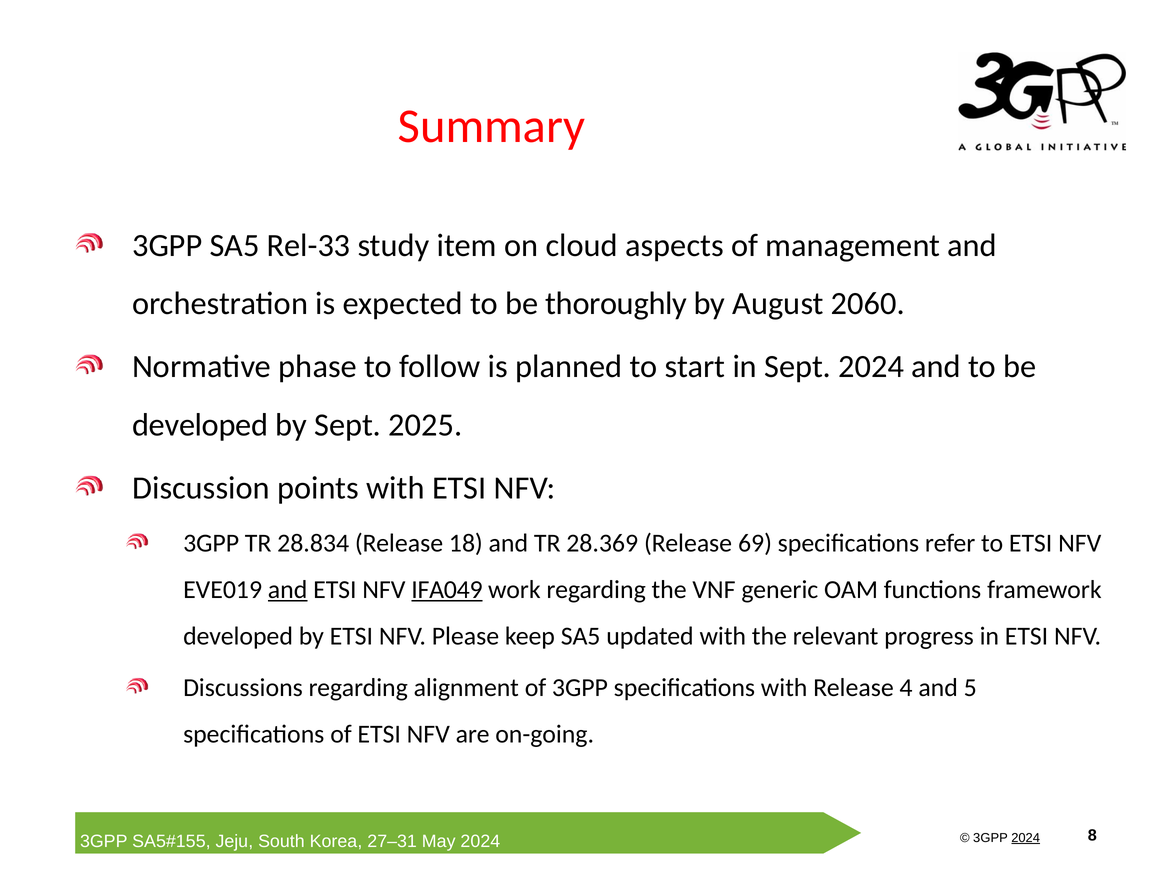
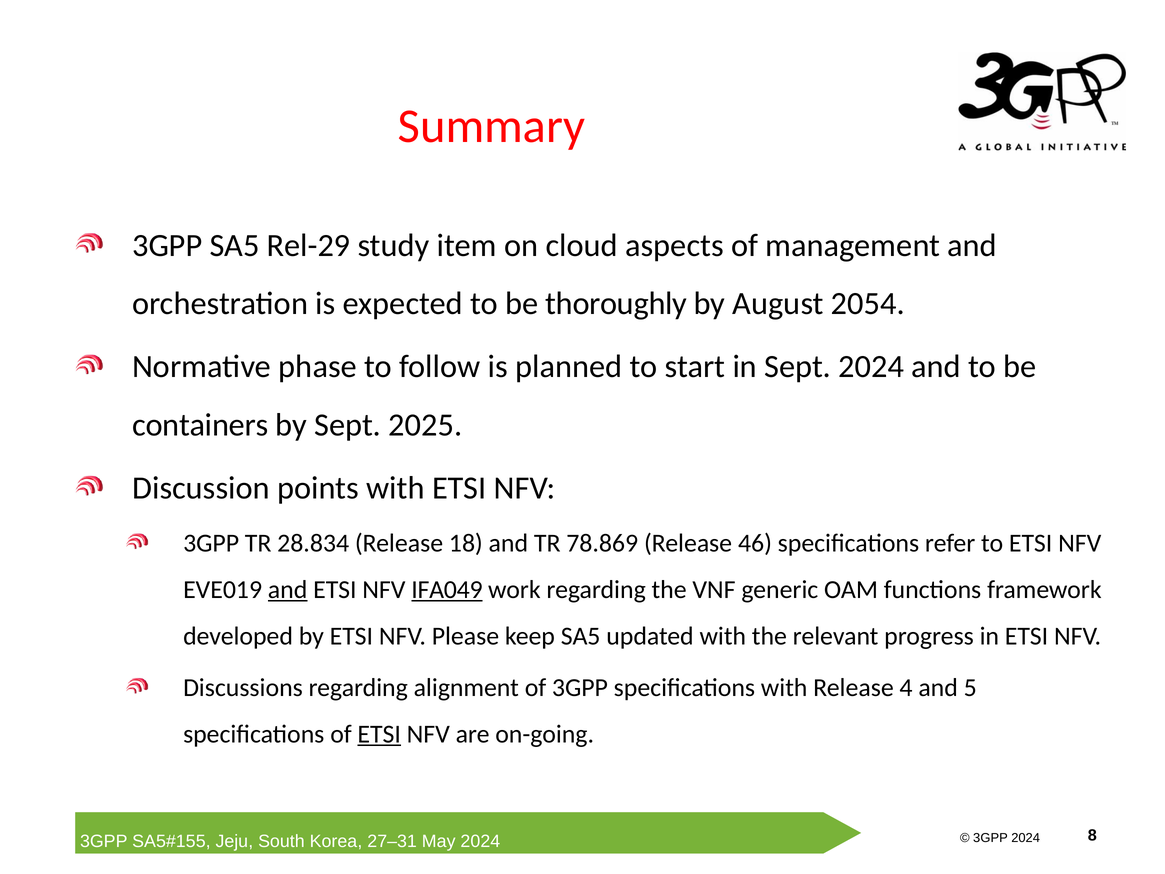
Rel-33: Rel-33 -> Rel-29
2060: 2060 -> 2054
developed at (200, 425): developed -> containers
28.369: 28.369 -> 78.869
69: 69 -> 46
ETSI at (379, 734) underline: none -> present
2024 at (1026, 838) underline: present -> none
